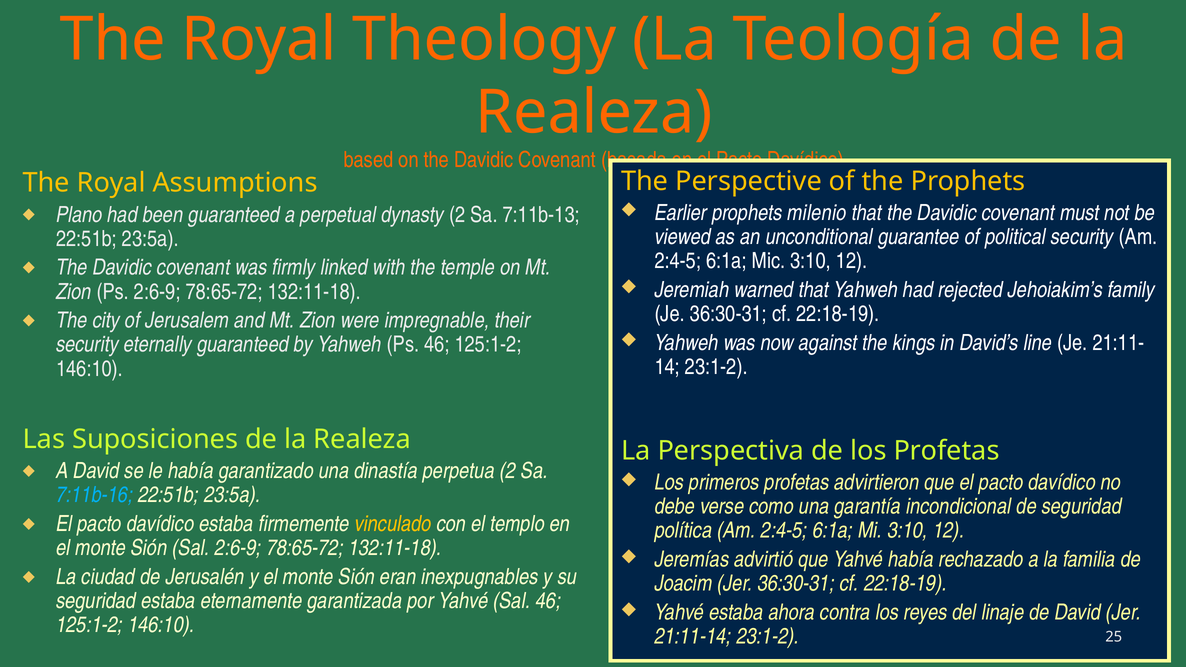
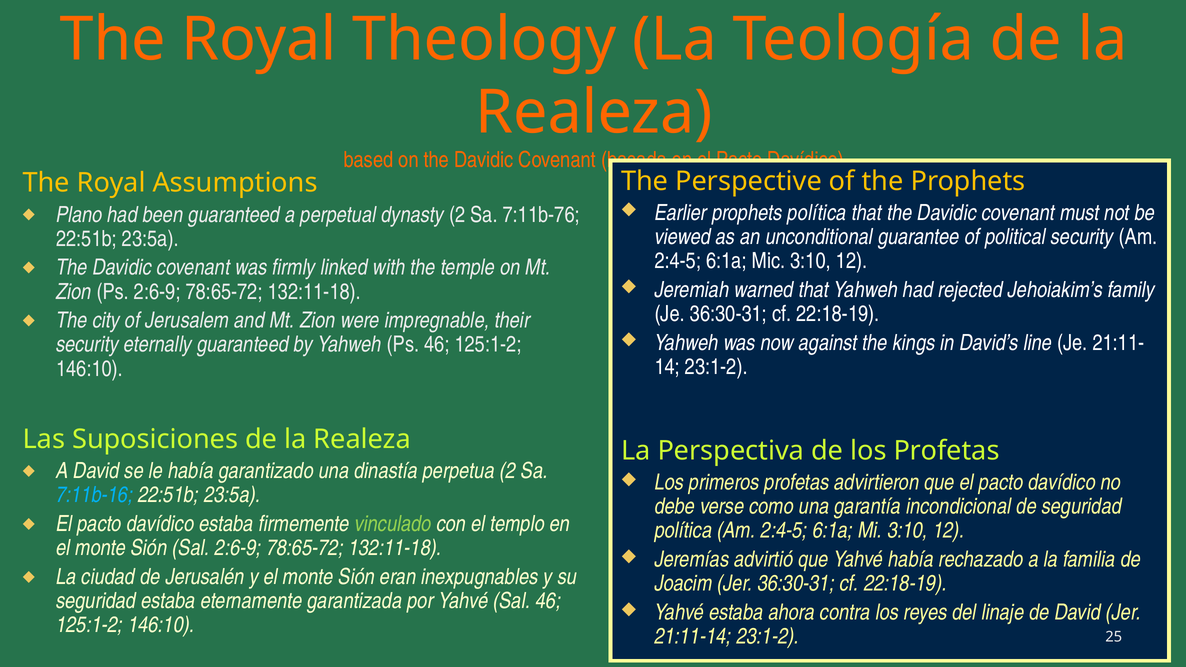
prophets milenio: milenio -> política
7:11b-13: 7:11b-13 -> 7:11b-76
vinculado colour: yellow -> light green
